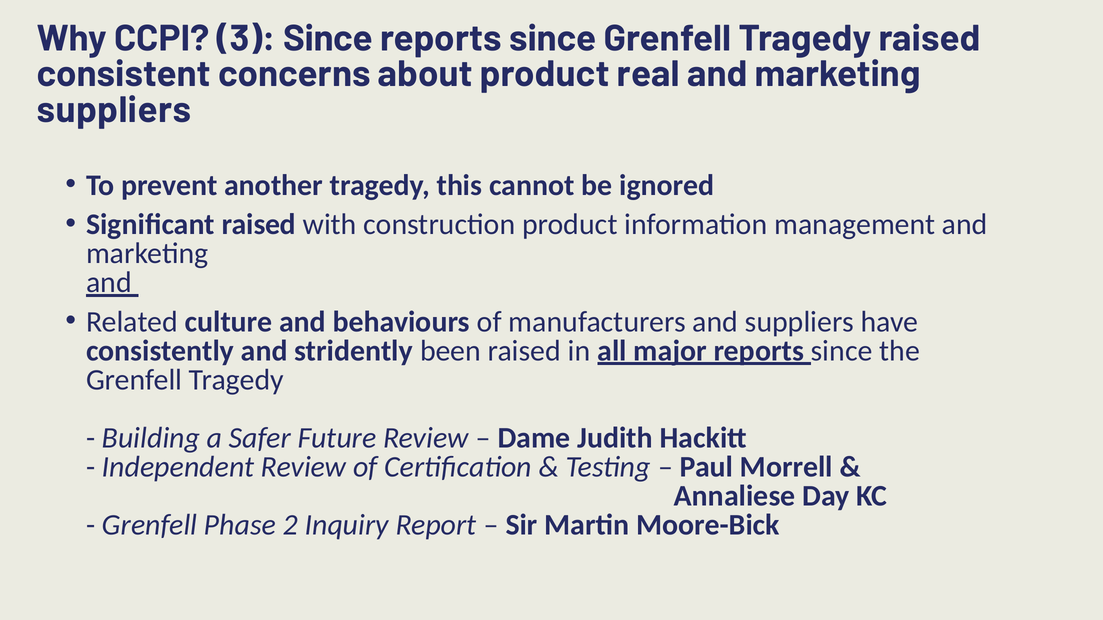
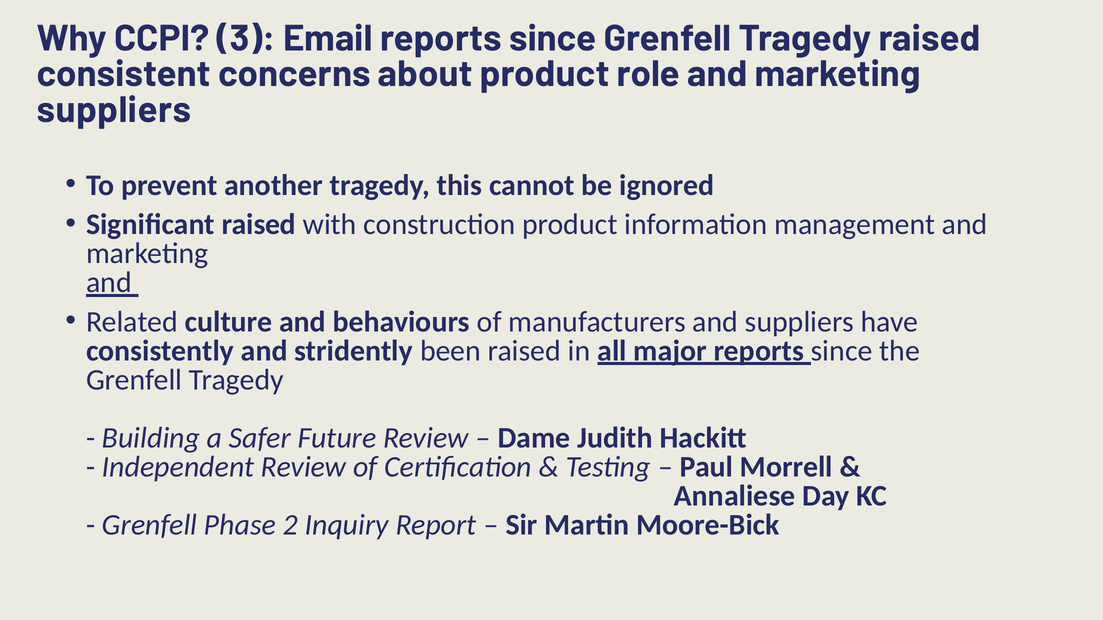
3 Since: Since -> Email
real: real -> role
